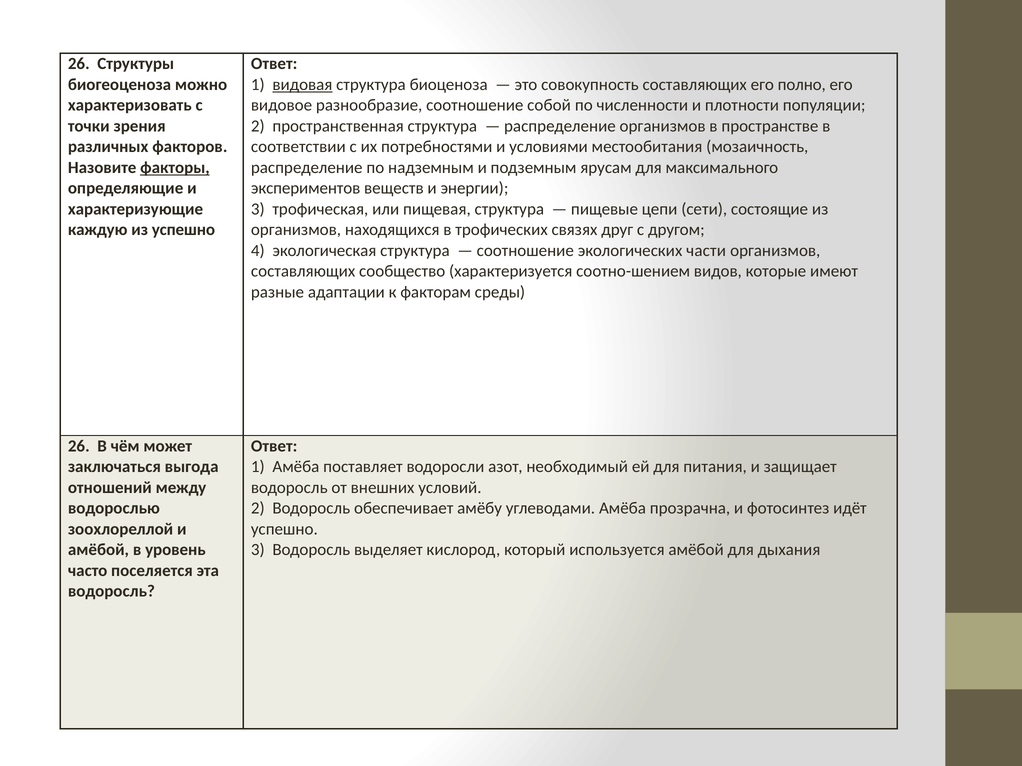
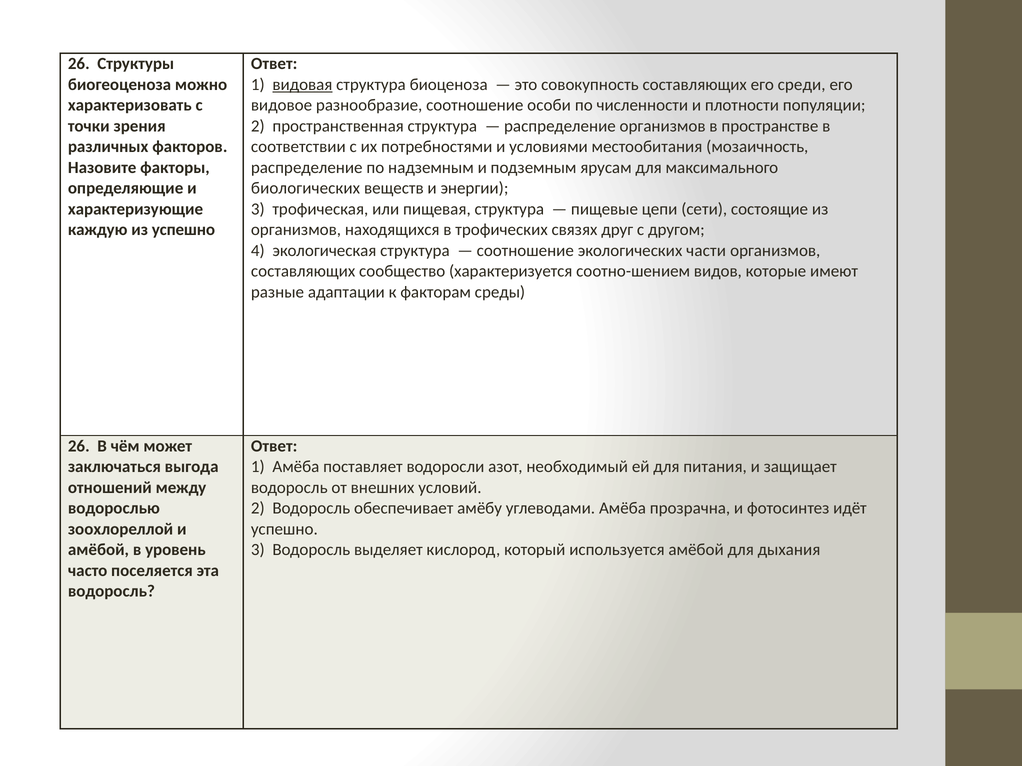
полно: полно -> среди
собой: собой -> особи
факторы underline: present -> none
экспериментов: экспериментов -> биологических
